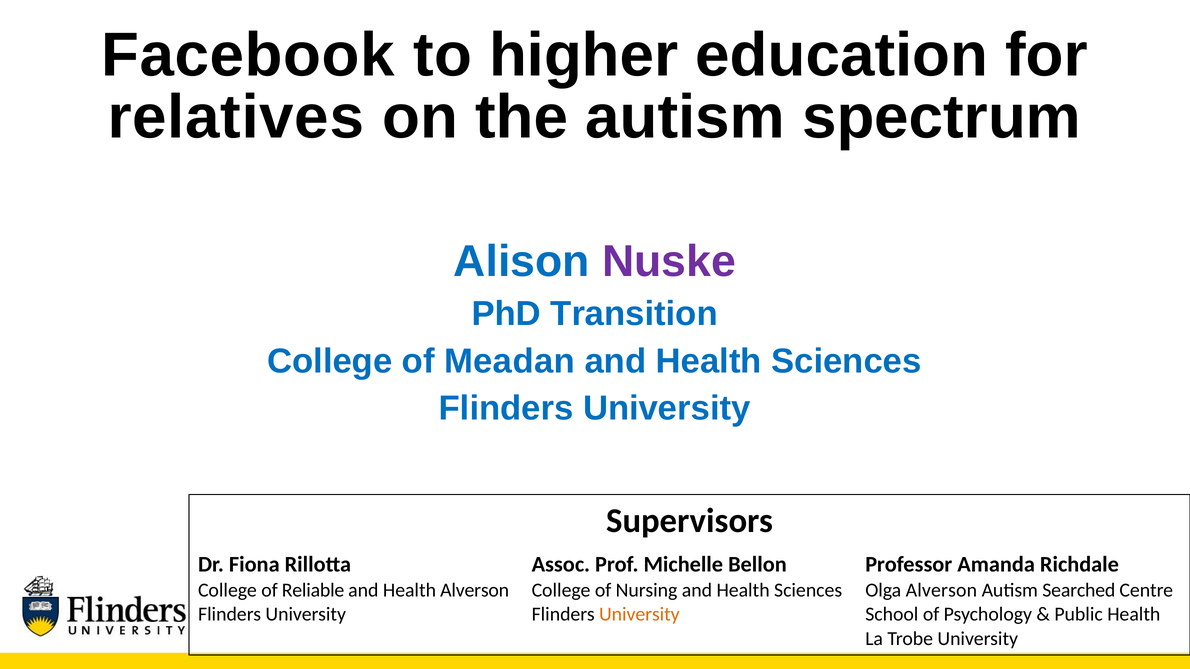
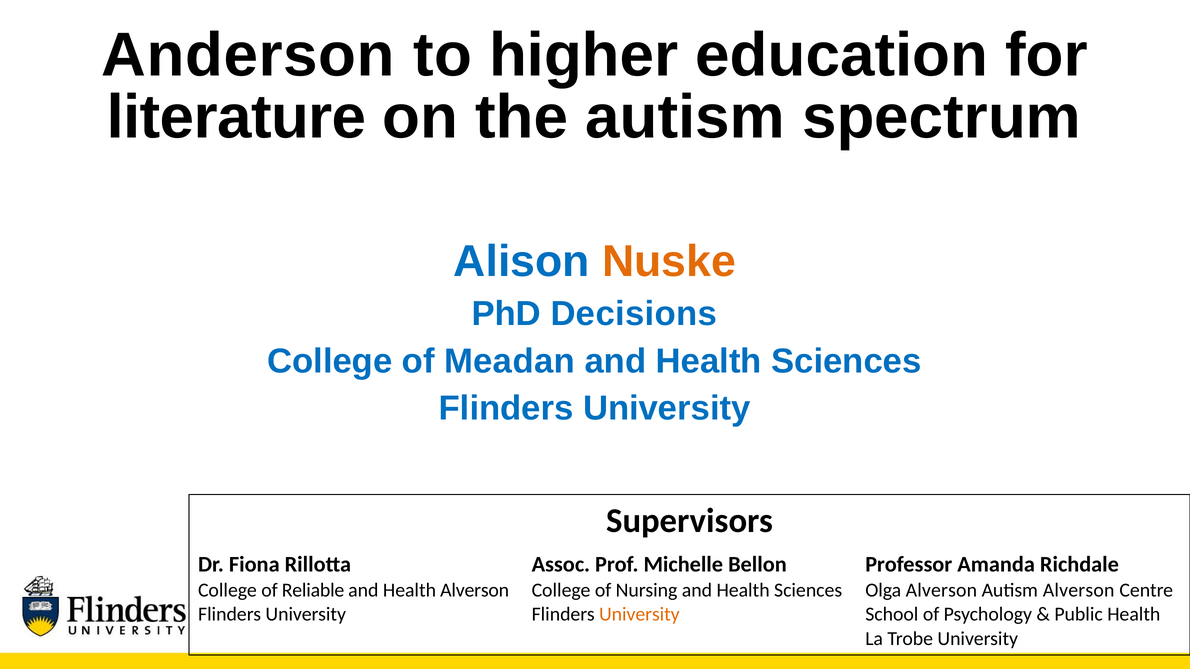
Facebook: Facebook -> Anderson
relatives: relatives -> literature
Nuske colour: purple -> orange
Transition: Transition -> Decisions
Autism Searched: Searched -> Alverson
